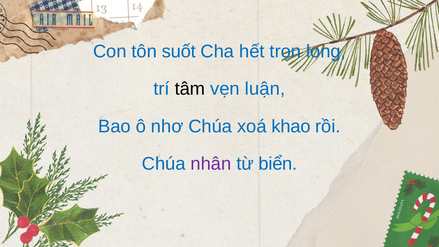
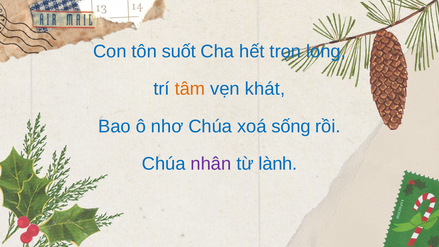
tâm colour: black -> orange
luận: luận -> khát
khao: khao -> sống
biển: biển -> lành
